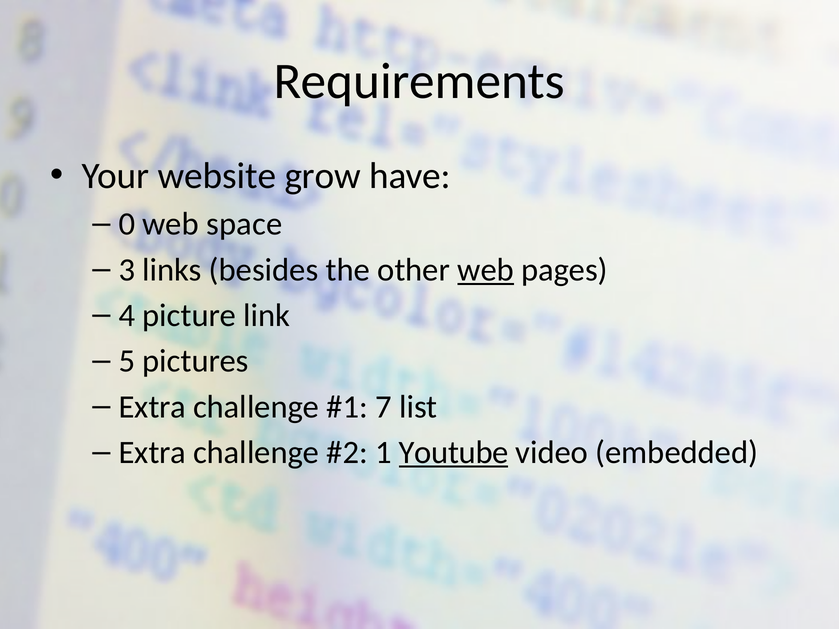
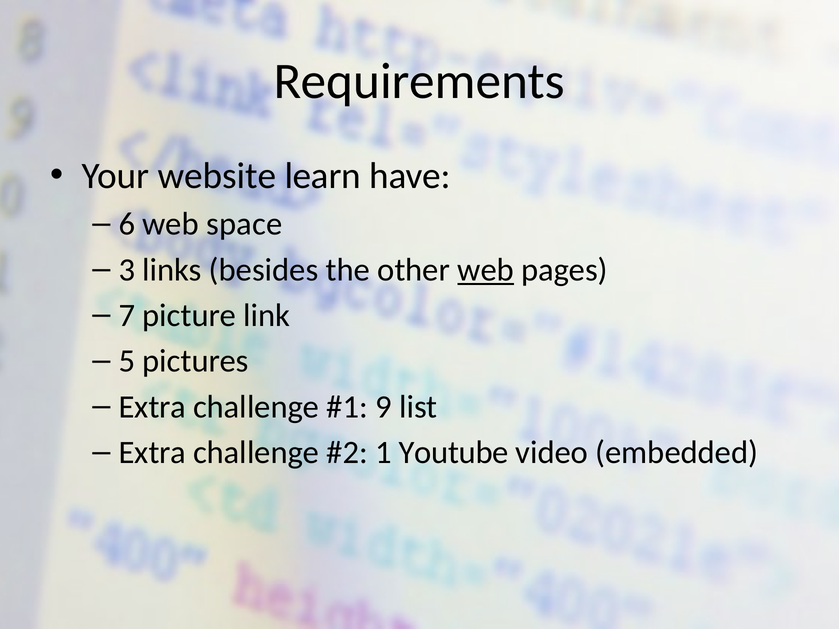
grow: grow -> learn
0: 0 -> 6
4: 4 -> 7
7: 7 -> 9
Youtube underline: present -> none
